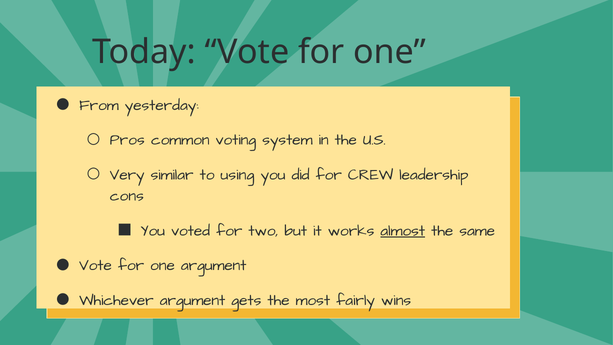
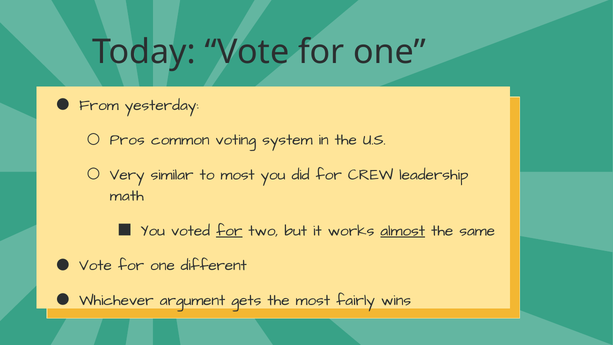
to using: using -> most
cons: cons -> math
for at (229, 230) underline: none -> present
one argument: argument -> different
